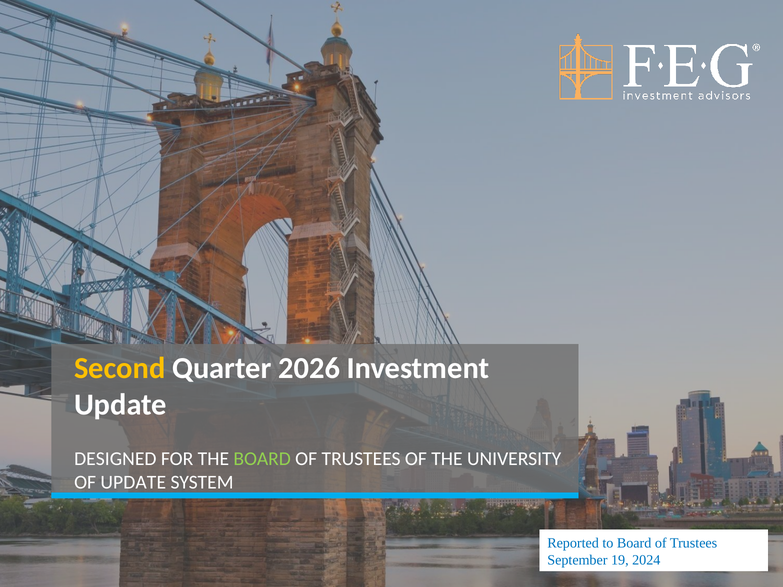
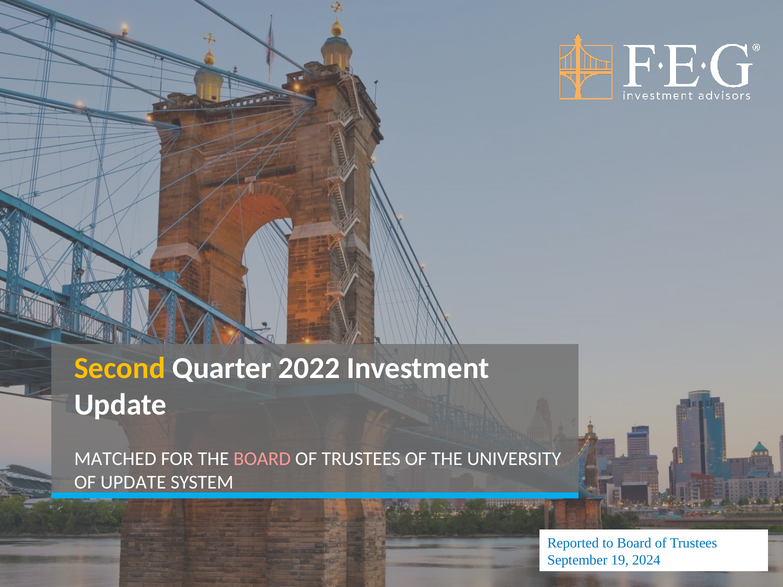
2026: 2026 -> 2022
DESIGNED: DESIGNED -> MATCHED
BOARD at (262, 459) colour: light green -> pink
